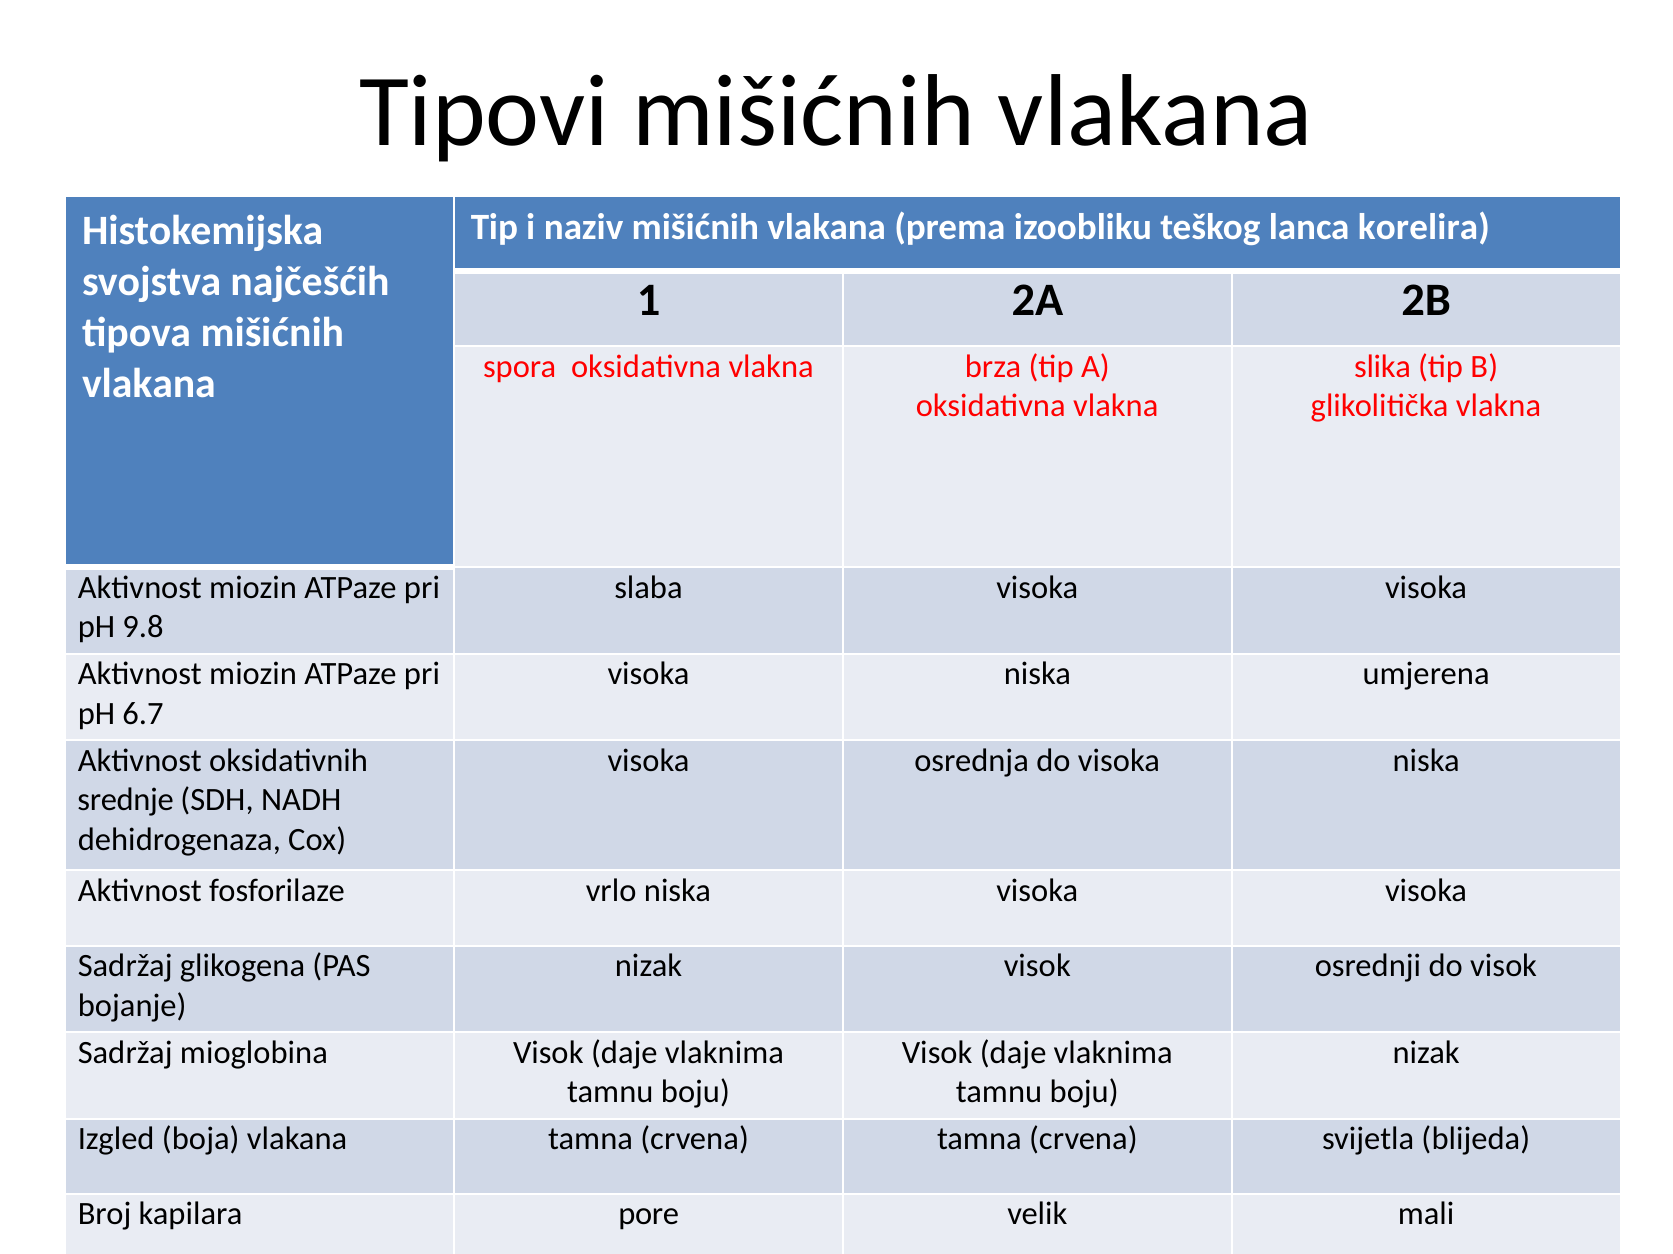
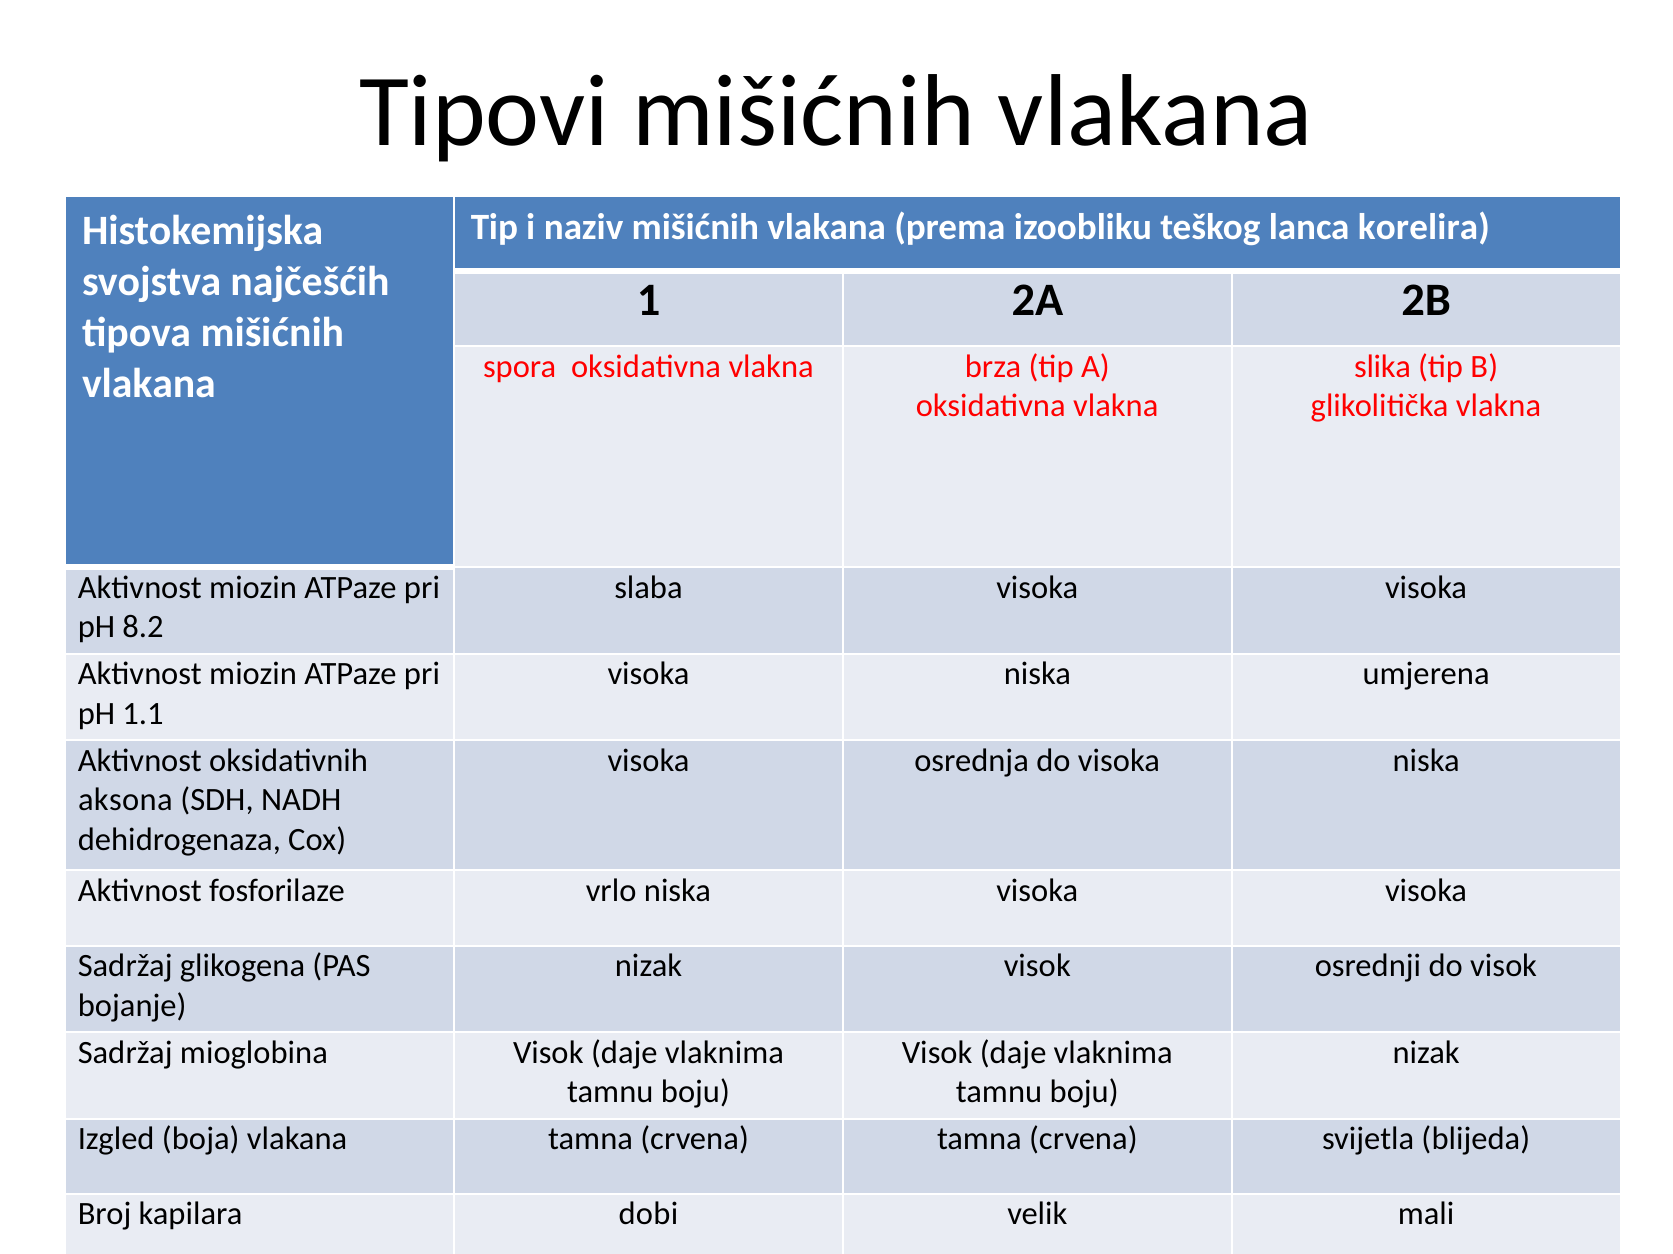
9.8: 9.8 -> 8.2
6.7: 6.7 -> 1.1
srednje: srednje -> aksona
pore: pore -> dobi
